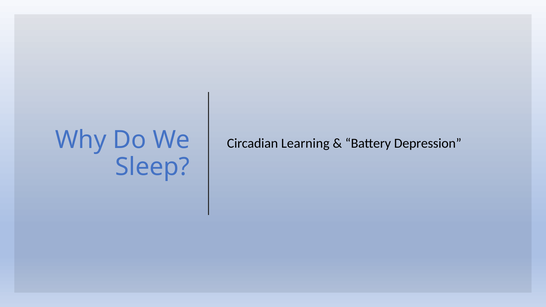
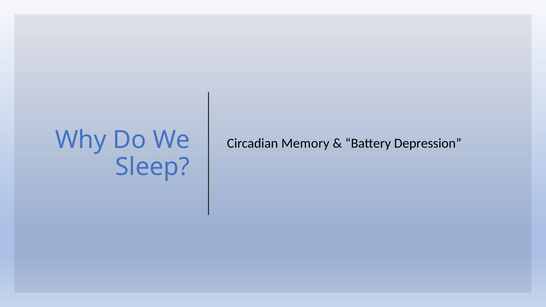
Learning: Learning -> Memory
